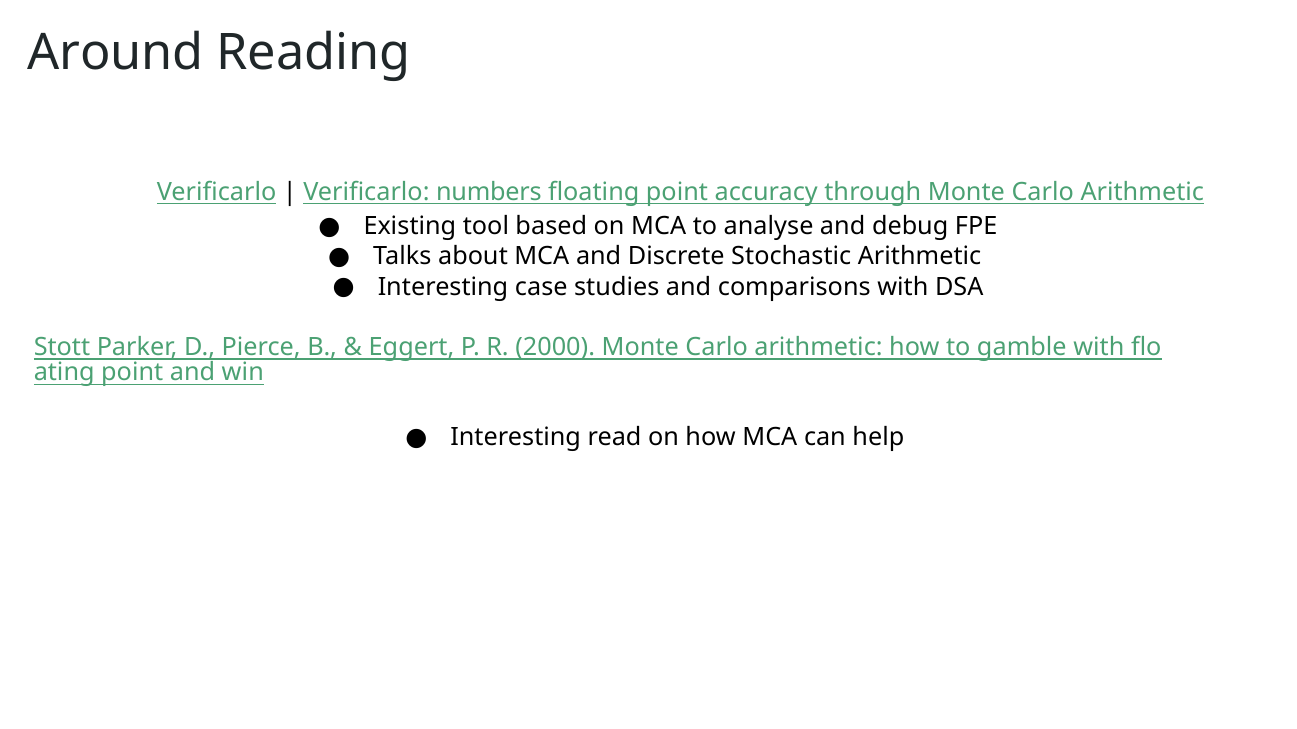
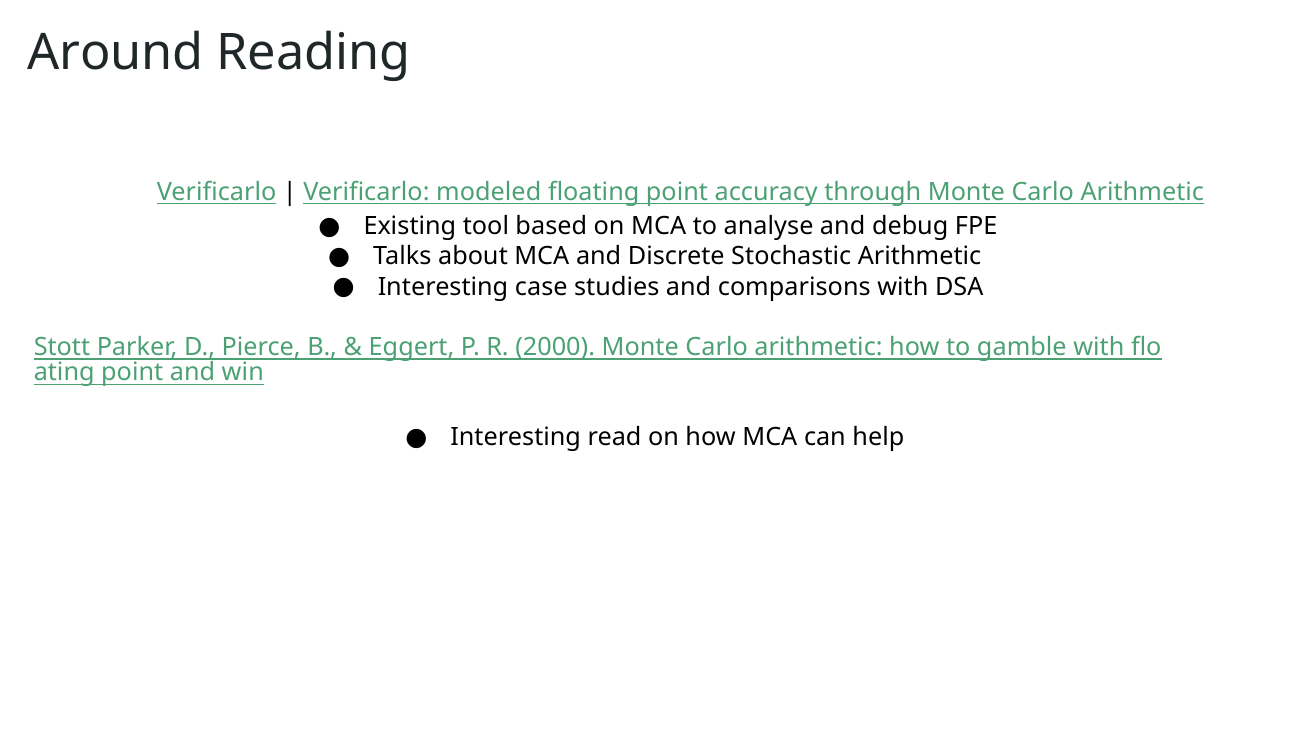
numbers: numbers -> modeled
